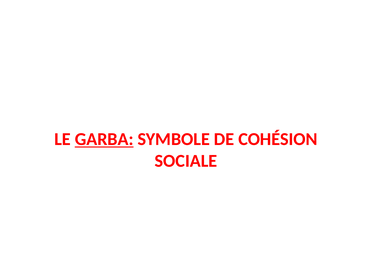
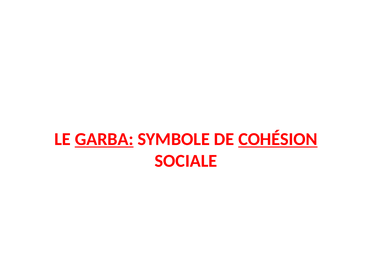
COHÉSION underline: none -> present
